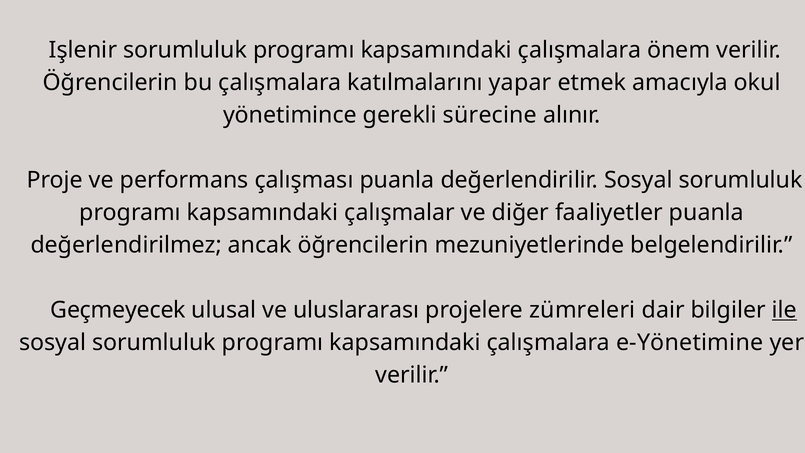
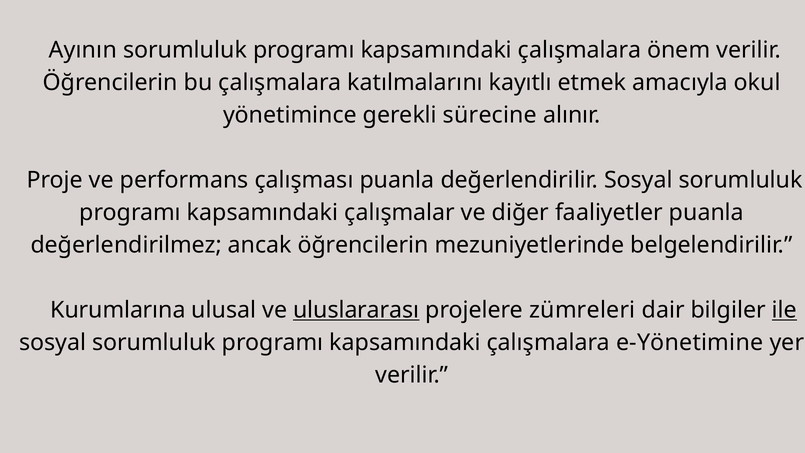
Işlenir: Işlenir -> Ayının
yapar: yapar -> kayıtlı
Geçmeyecek: Geçmeyecek -> Kurumlarına
uluslararası underline: none -> present
